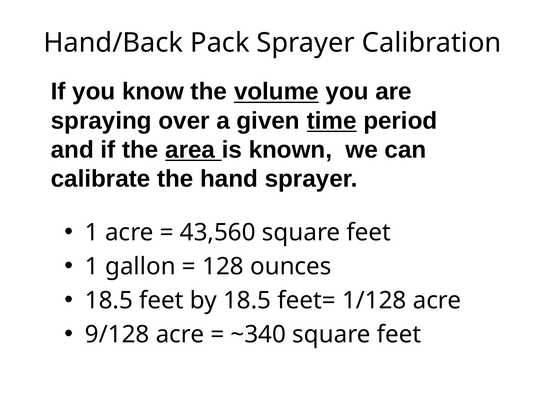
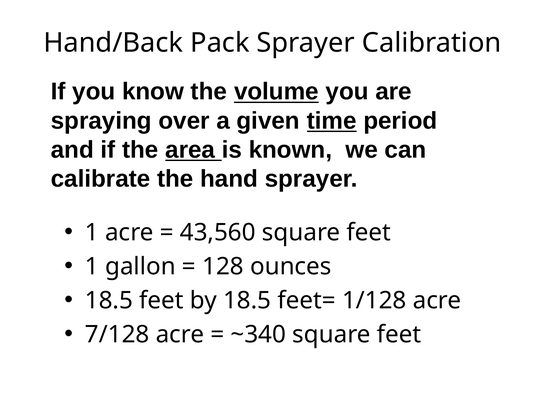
9/128: 9/128 -> 7/128
